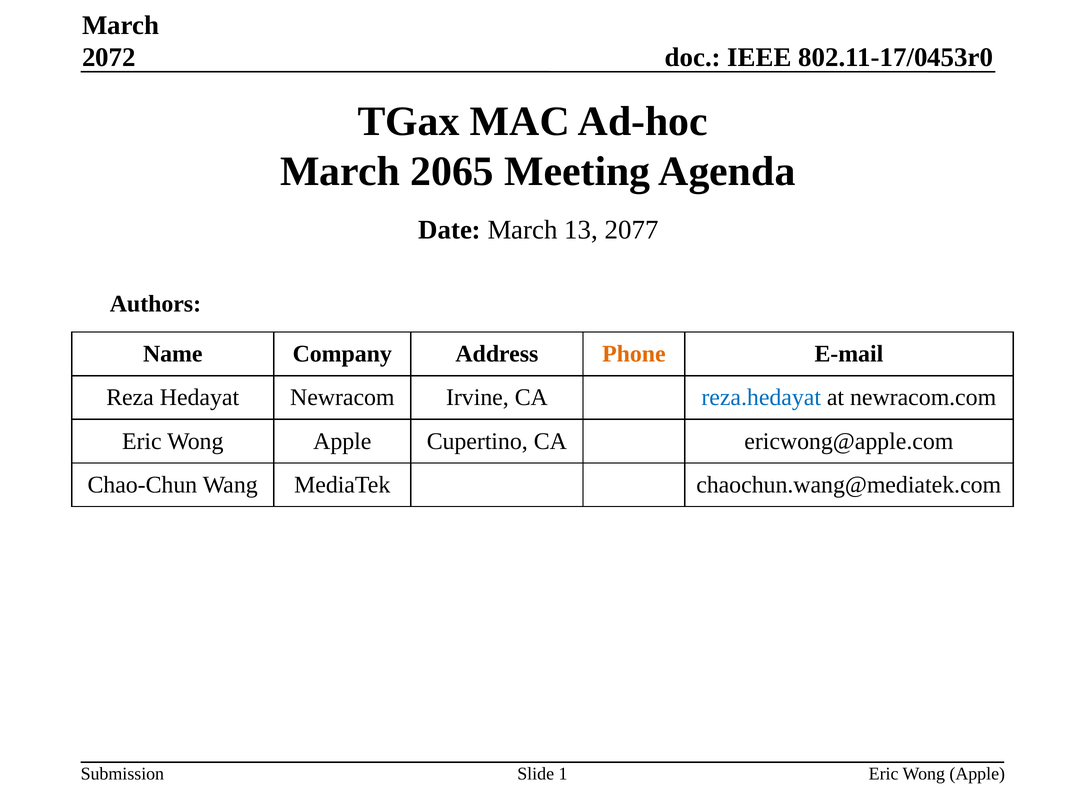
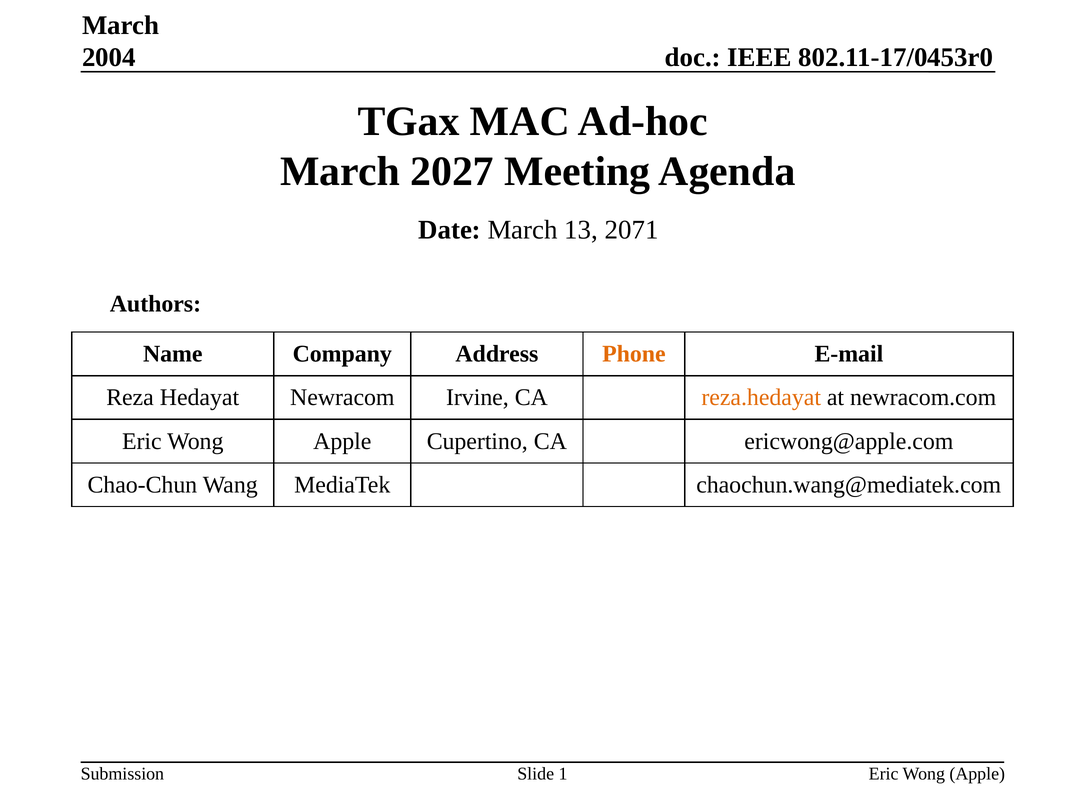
2072: 2072 -> 2004
2065: 2065 -> 2027
2077: 2077 -> 2071
reza.hedayat colour: blue -> orange
